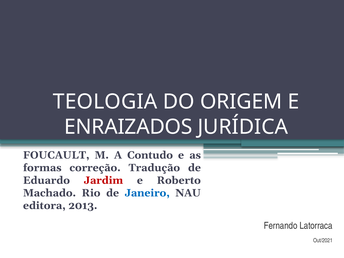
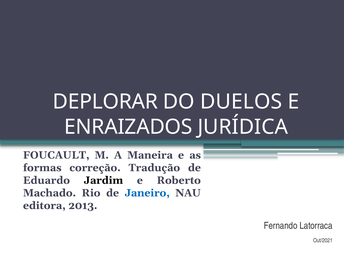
TEOLOGIA: TEOLOGIA -> DEPLORAR
ORIGEM: ORIGEM -> DUELOS
Contudo: Contudo -> Maneira
Jardim colour: red -> black
